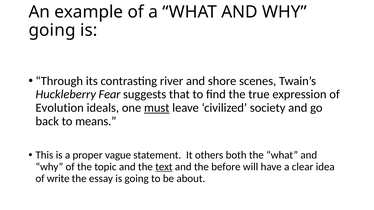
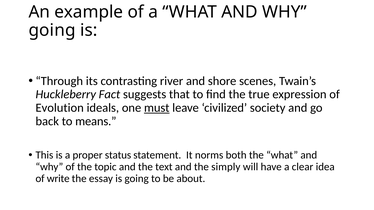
Fear: Fear -> Fact
vague: vague -> status
others: others -> norms
text underline: present -> none
before: before -> simply
